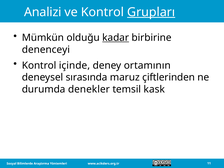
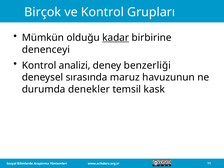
Analizi: Analizi -> Birçok
Grupları underline: present -> none
içinde: içinde -> analizi
ortamının: ortamının -> benzerliği
çiftlerinden: çiftlerinden -> havuzunun
